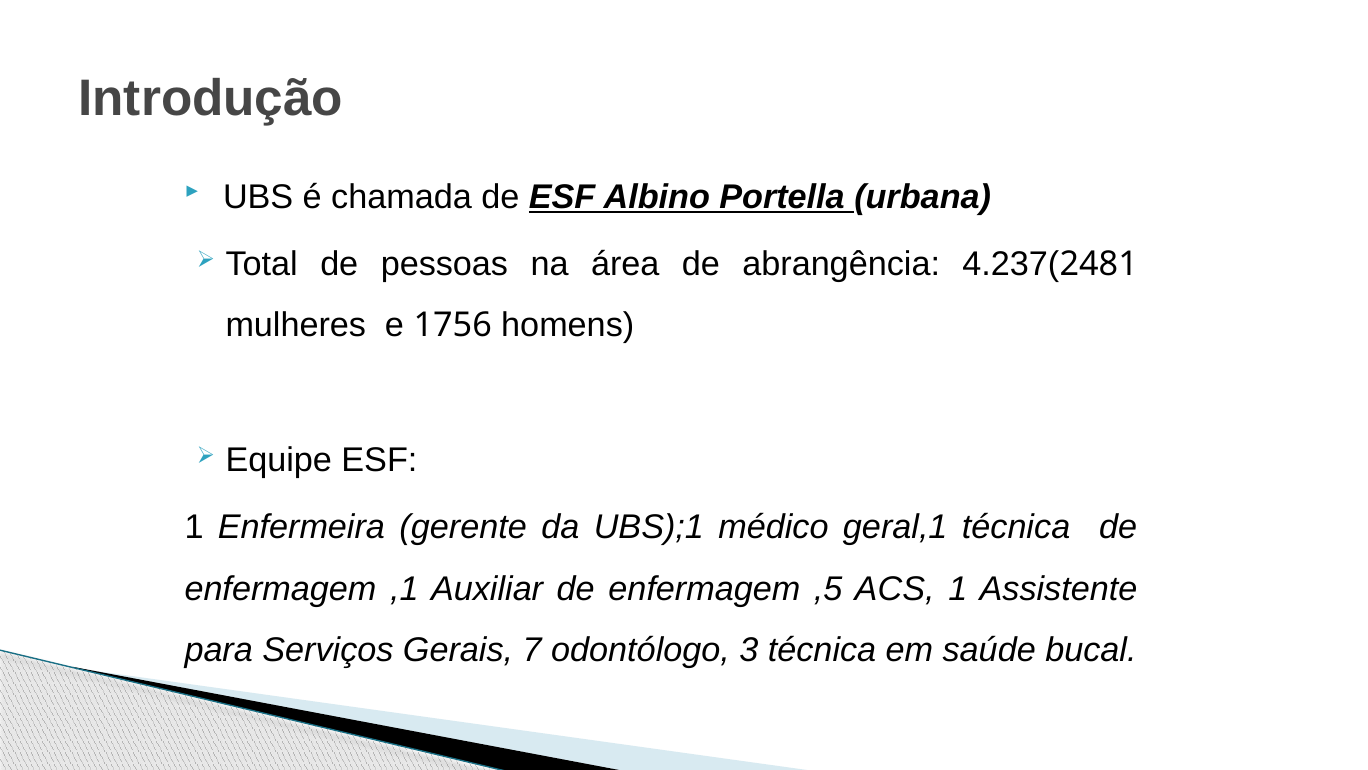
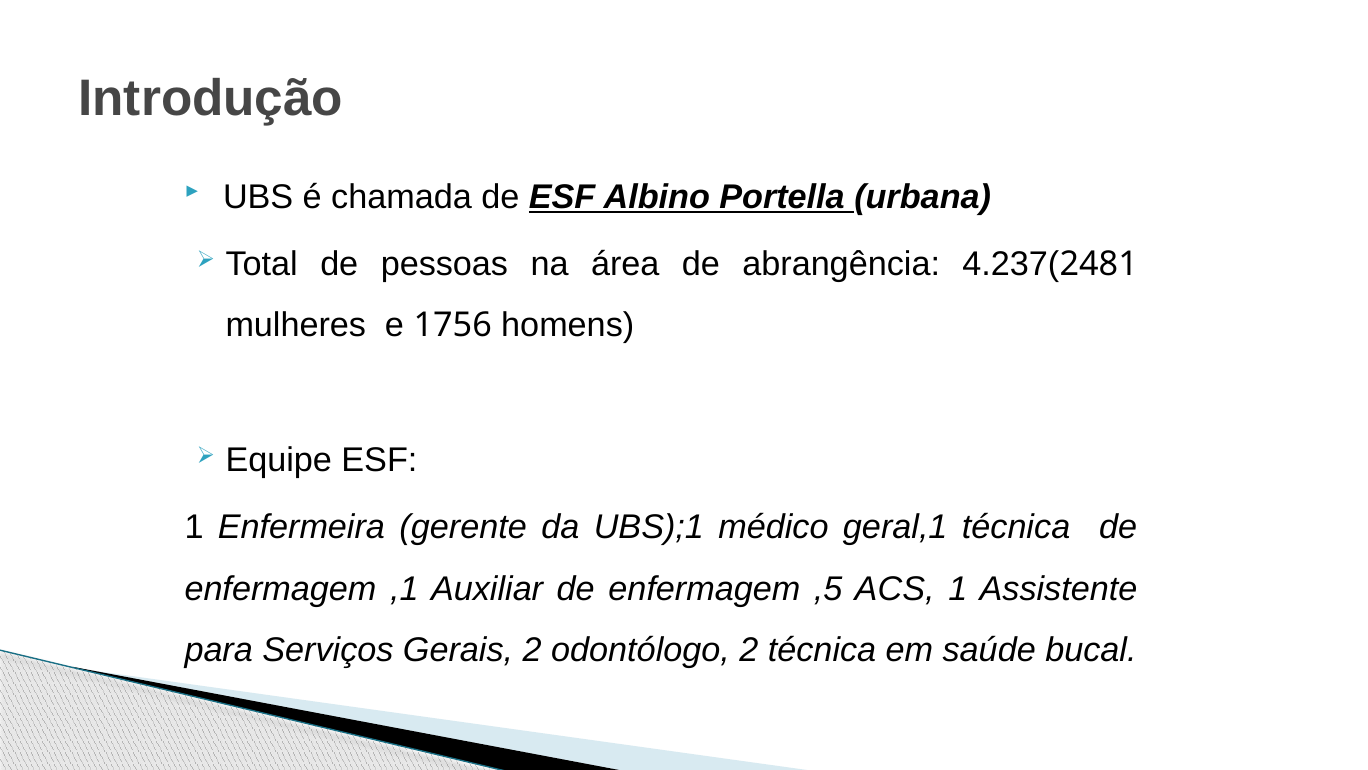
Gerais 7: 7 -> 2
odontólogo 3: 3 -> 2
